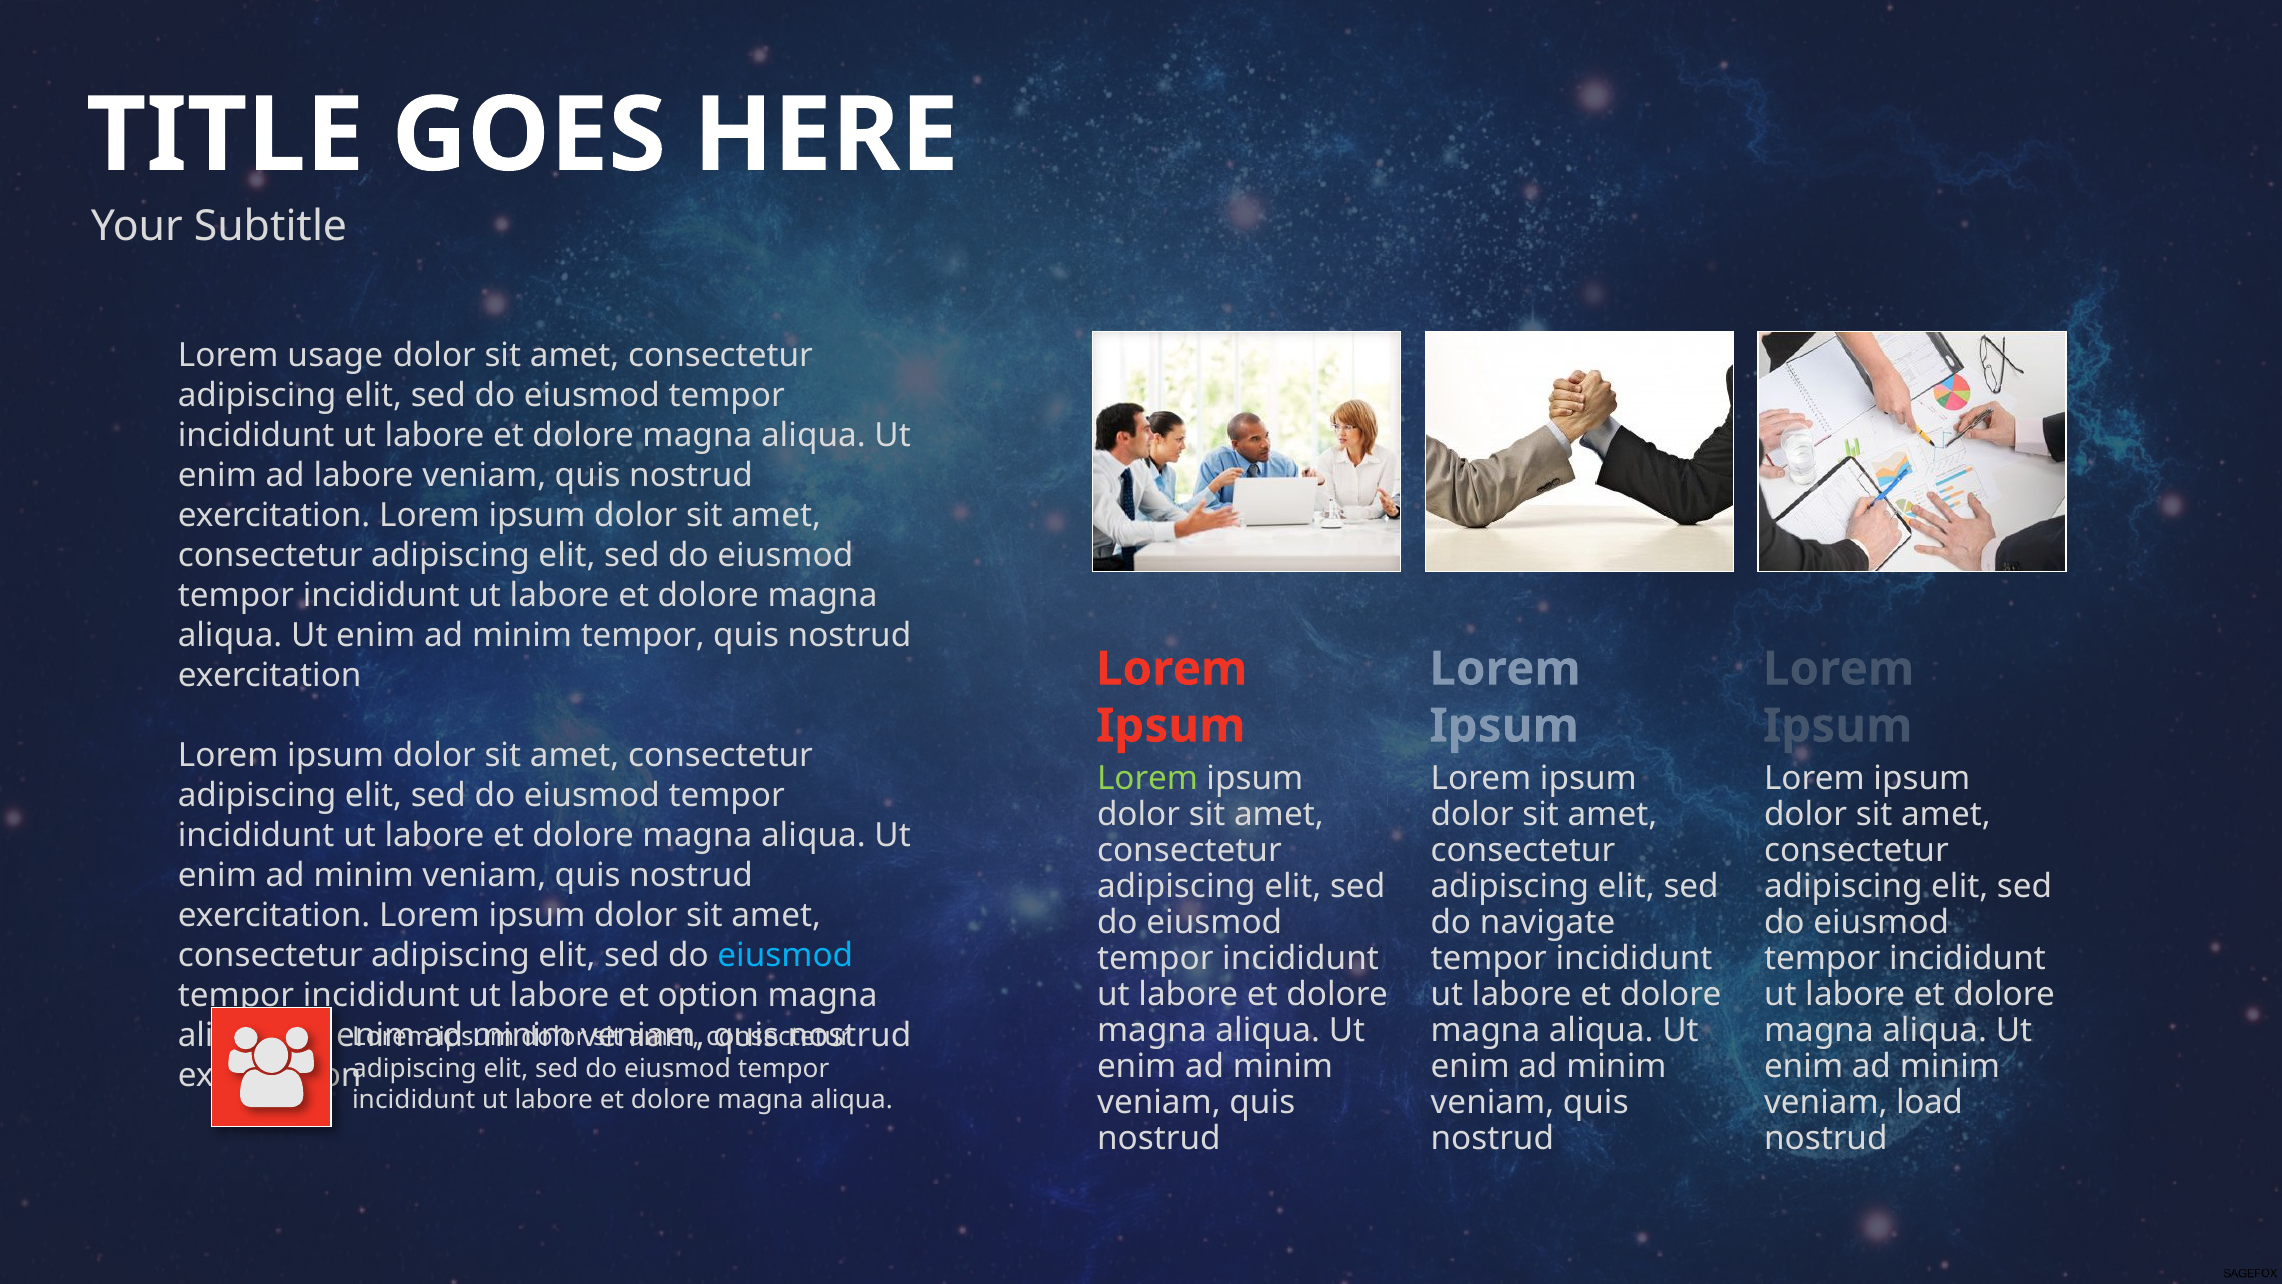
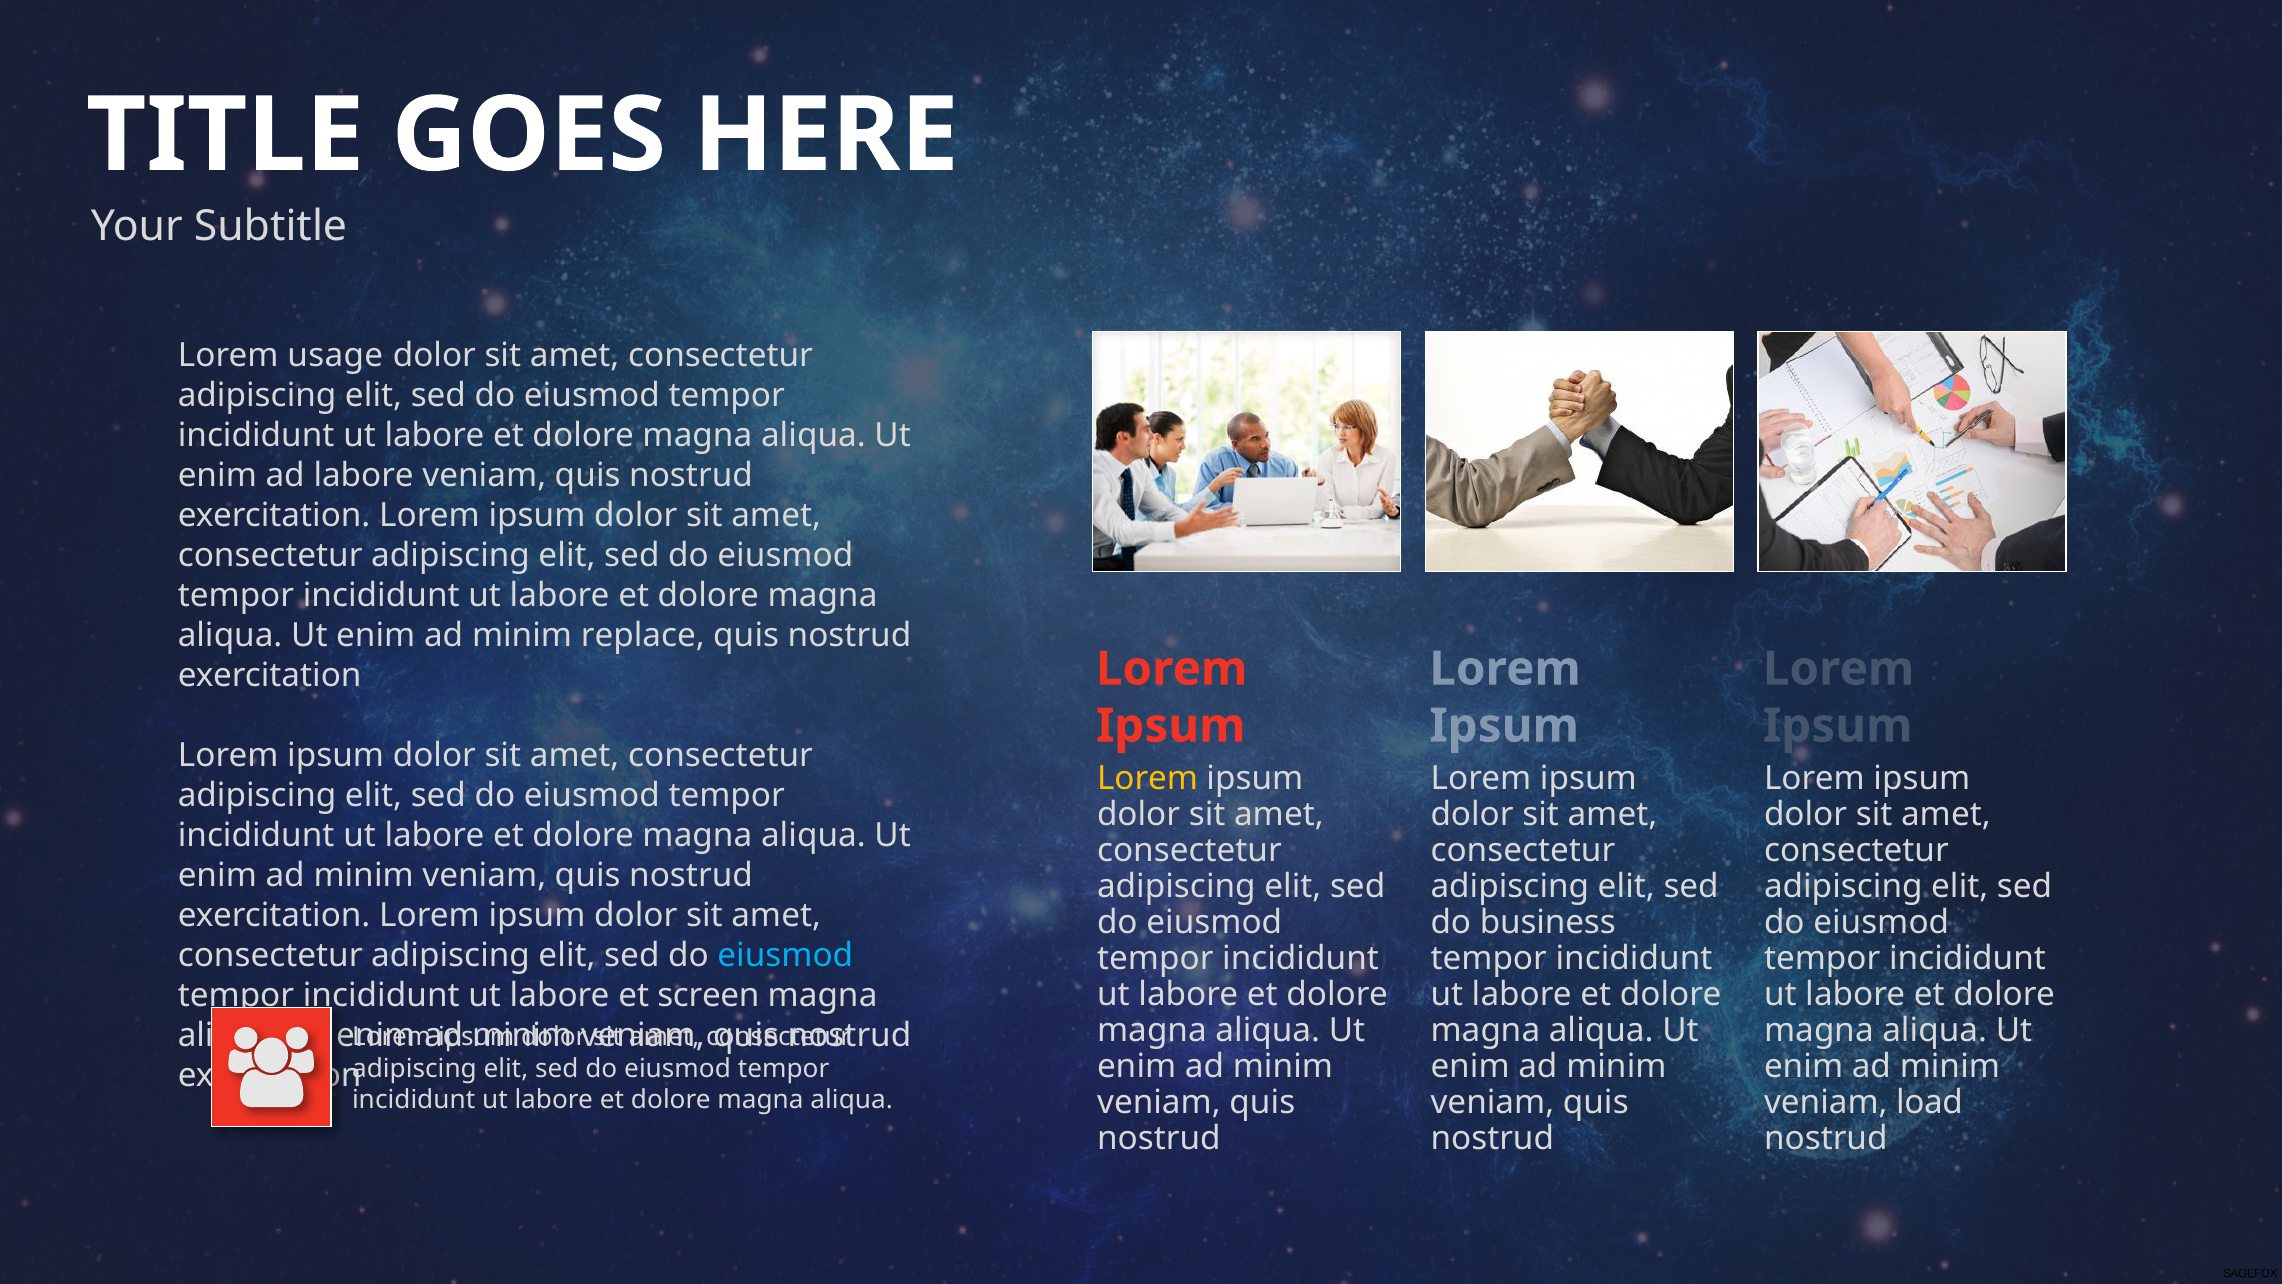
minim tempor: tempor -> replace
Lorem at (1148, 779) colour: light green -> yellow
navigate: navigate -> business
option: option -> screen
